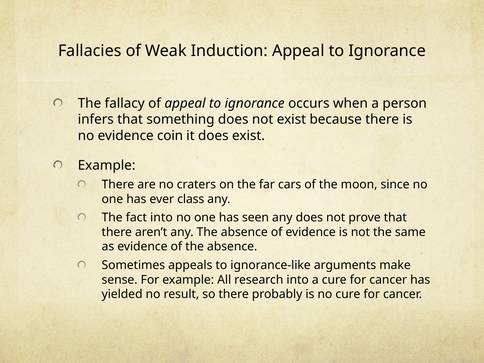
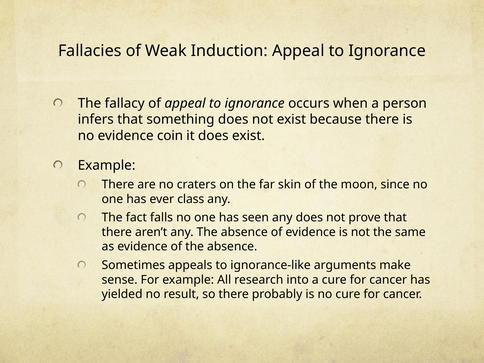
cars: cars -> skin
fact into: into -> falls
